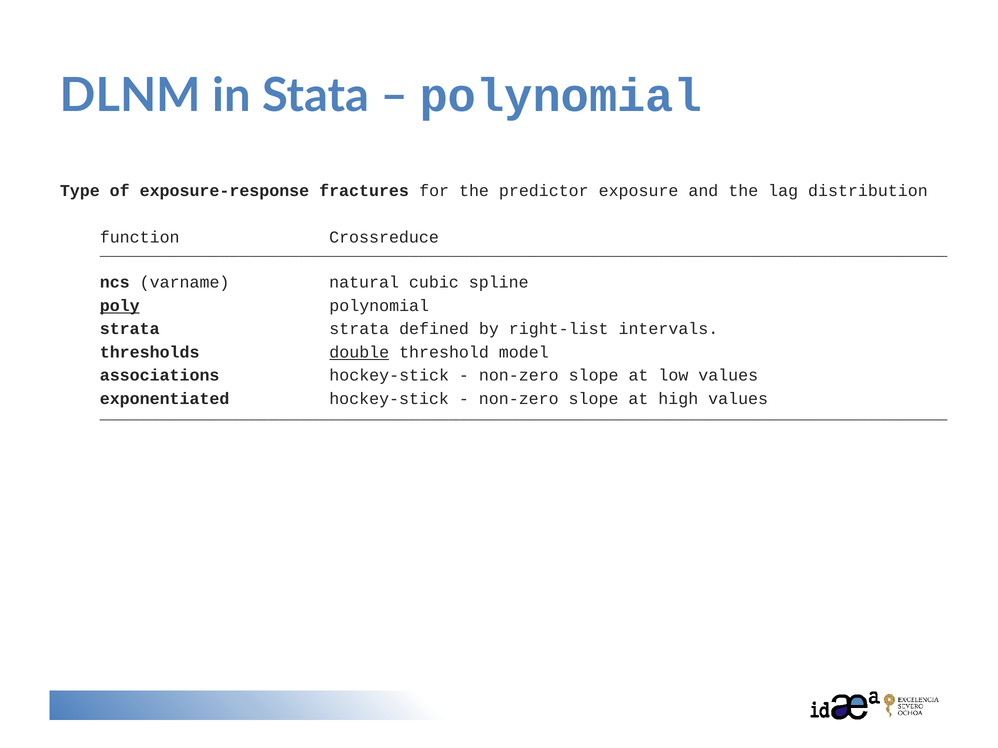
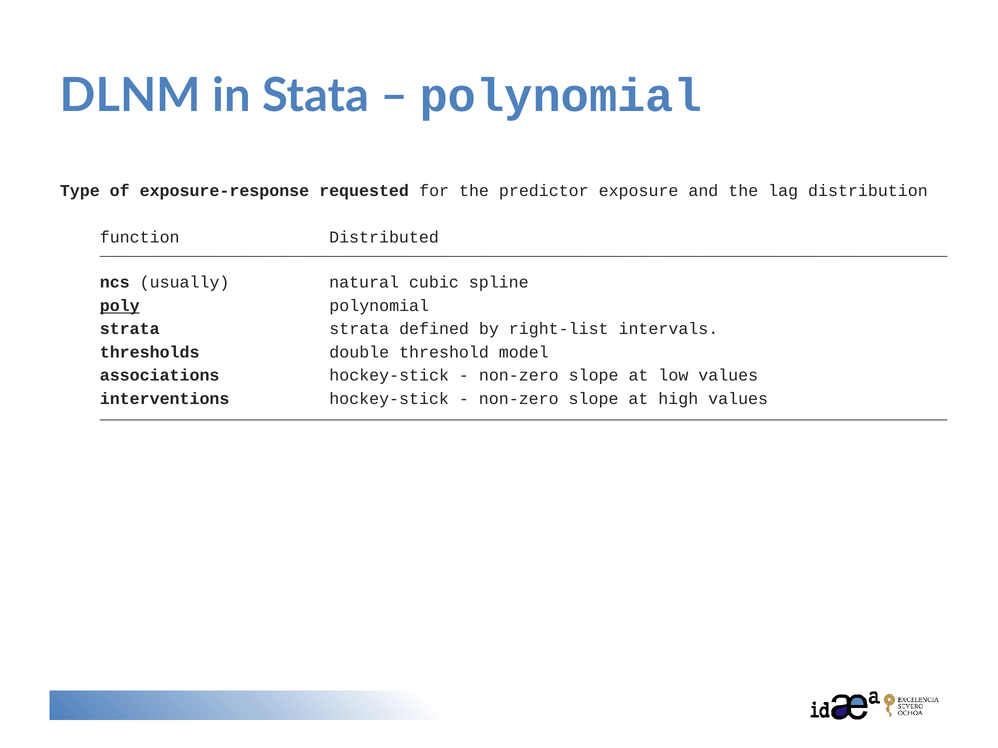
fractures: fractures -> requested
Crossreduce: Crossreduce -> Distributed
varname: varname -> usually
double underline: present -> none
exponentiated: exponentiated -> interventions
